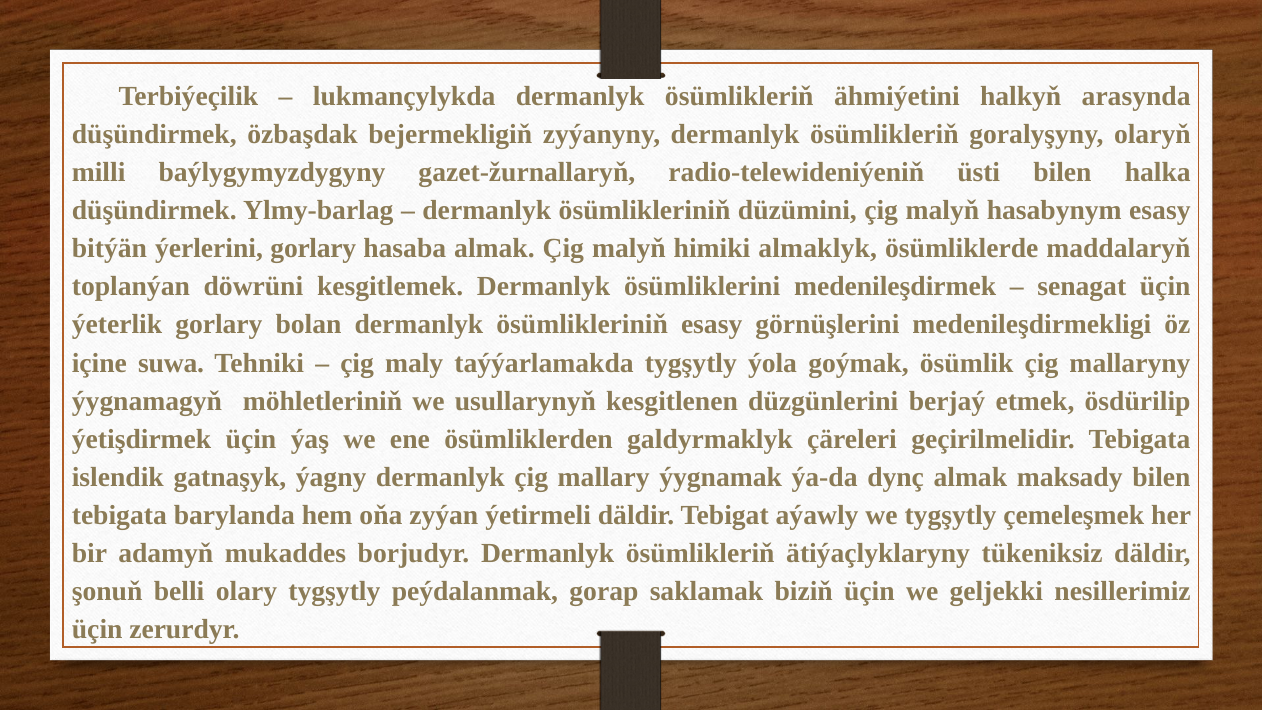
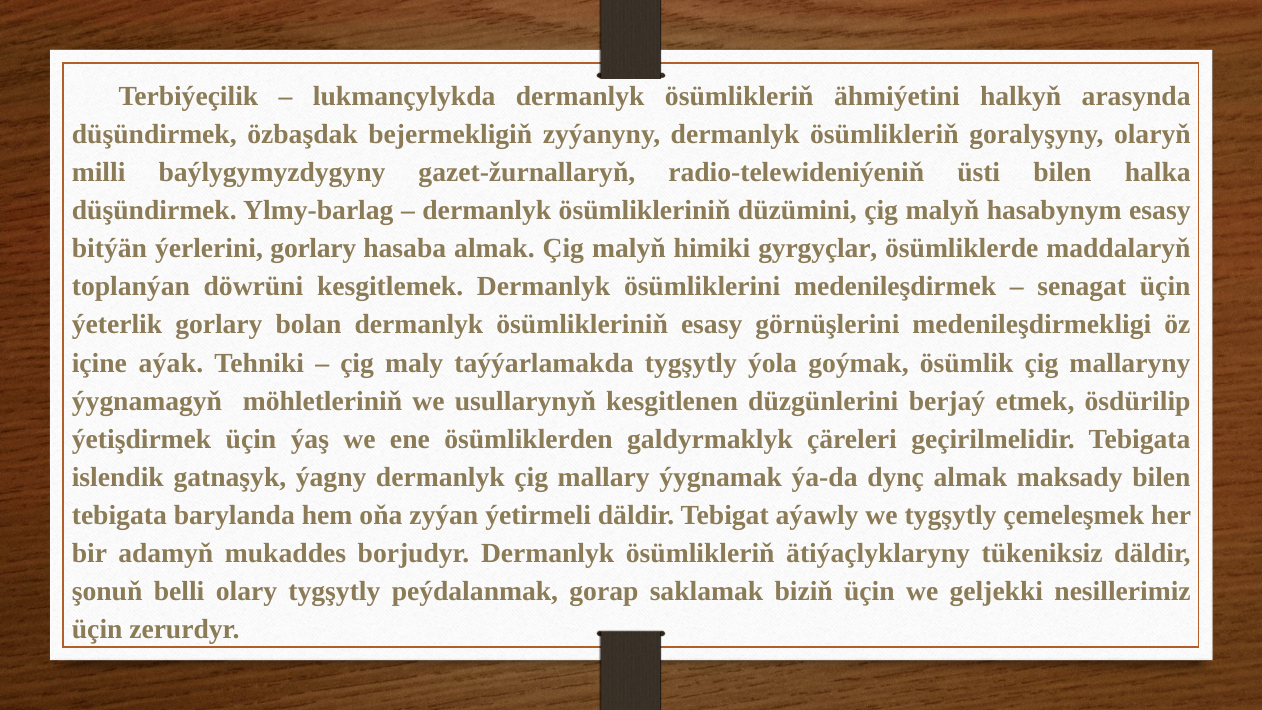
almaklyk: almaklyk -> gyrgyçlar
suwa: suwa -> aýak
